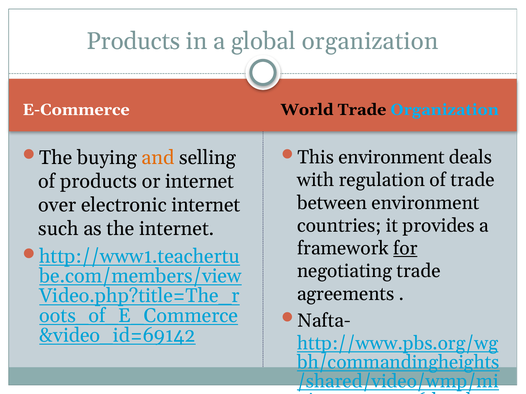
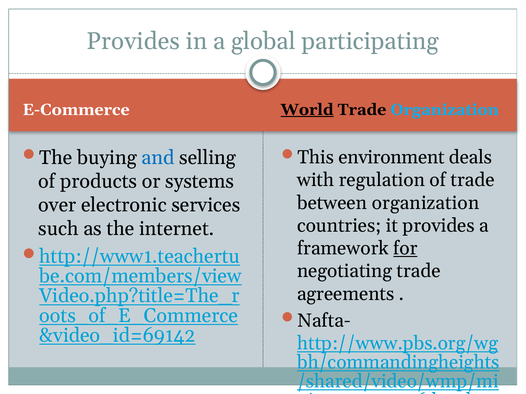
Products at (133, 41): Products -> Provides
global organization: organization -> participating
World underline: none -> present
and colour: orange -> blue
or internet: internet -> systems
between environment: environment -> organization
electronic internet: internet -> services
